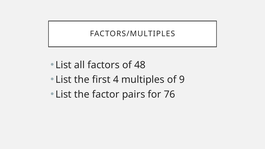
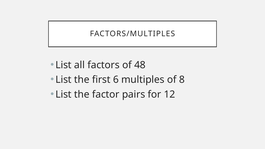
4: 4 -> 6
9: 9 -> 8
76: 76 -> 12
